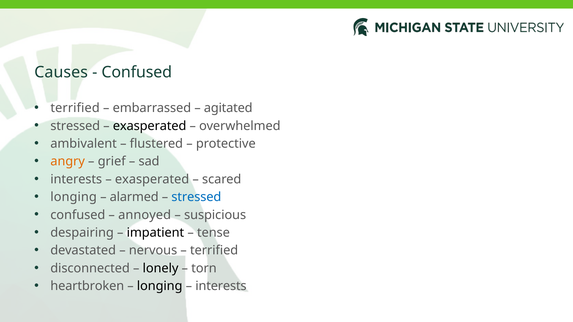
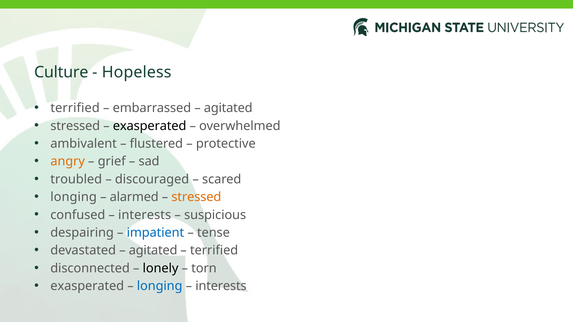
Causes: Causes -> Culture
Confused at (137, 72): Confused -> Hopeless
interests at (76, 179): interests -> troubled
exasperated at (152, 179): exasperated -> discouraged
stressed at (196, 197) colour: blue -> orange
annoyed at (145, 215): annoyed -> interests
impatient colour: black -> blue
nervous at (153, 251): nervous -> agitated
heartbroken at (87, 286): heartbroken -> exasperated
longing at (160, 286) colour: black -> blue
